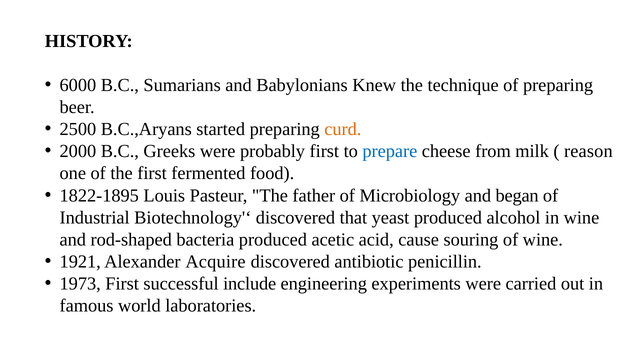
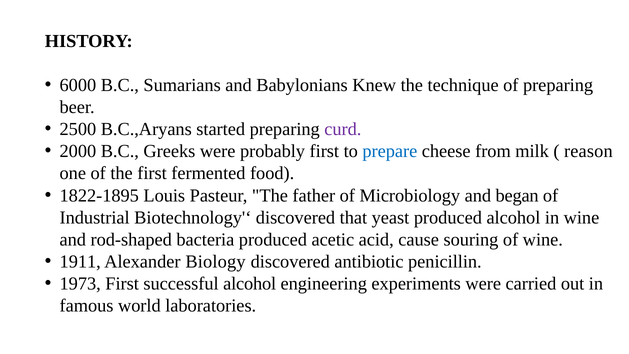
curd colour: orange -> purple
1921: 1921 -> 1911
Acquire: Acquire -> Biology
successful include: include -> alcohol
